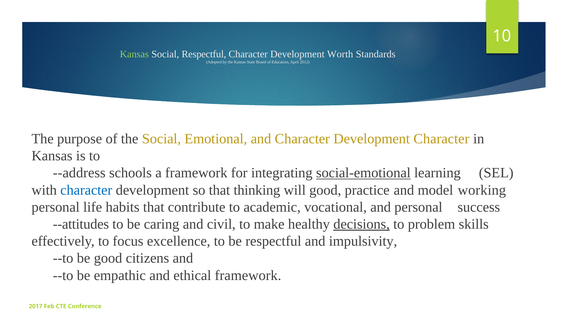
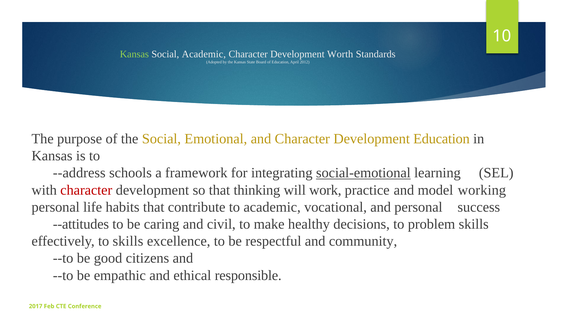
Social Respectful: Respectful -> Academic
Development Character: Character -> Education
character at (86, 190) colour: blue -> red
will good: good -> work
decisions underline: present -> none
to focus: focus -> skills
impulsivity: impulsivity -> community
ethical framework: framework -> responsible
